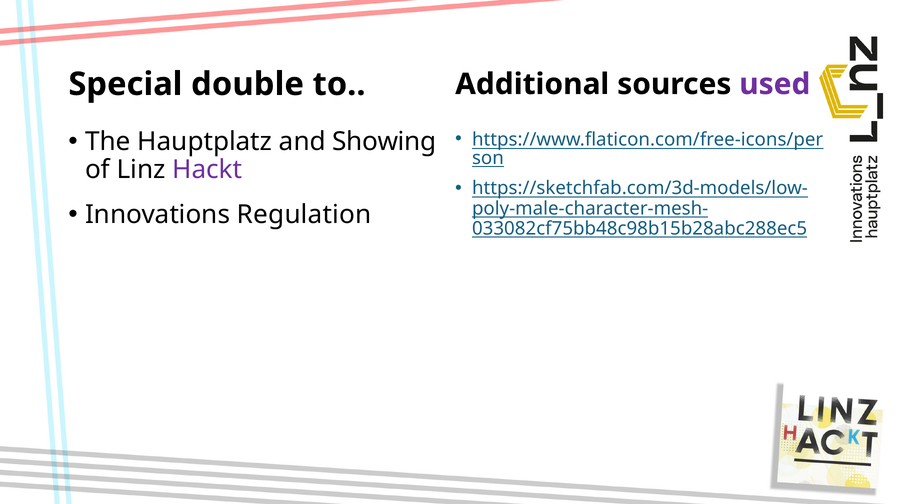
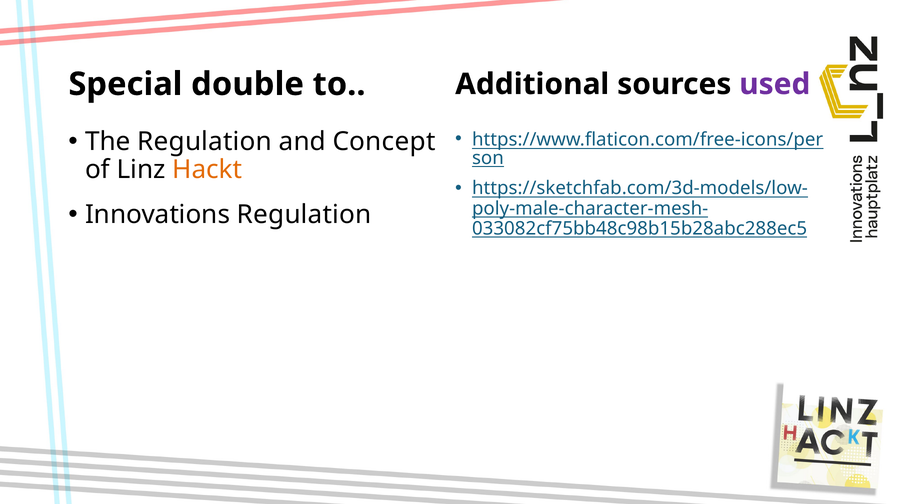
The Hauptplatz: Hauptplatz -> Regulation
Showing: Showing -> Concept
Hackt colour: purple -> orange
